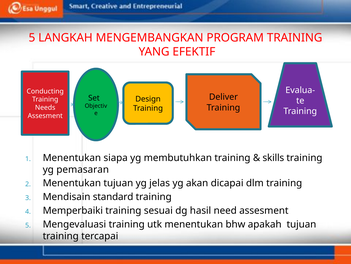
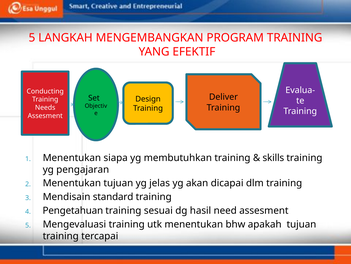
pemasaran: pemasaran -> pengajaran
Memperbaiki: Memperbaiki -> Pengetahuan
